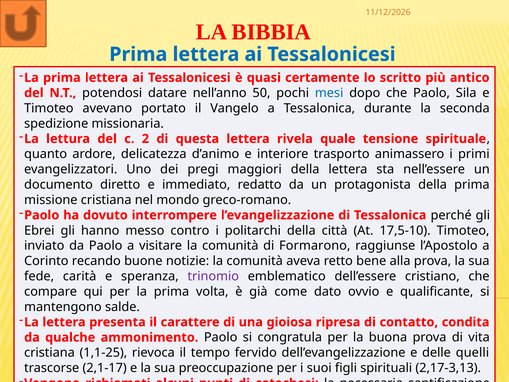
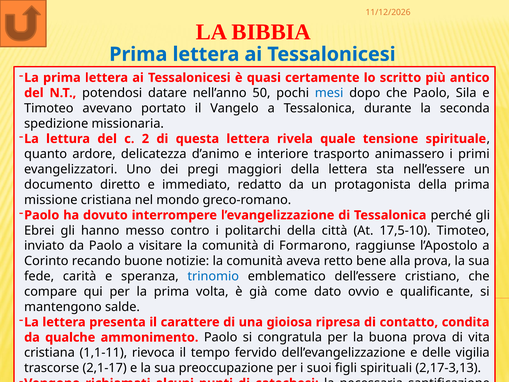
trinomio colour: purple -> blue
1,1-25: 1,1-25 -> 1,1-11
delle quelli: quelli -> vigilia
